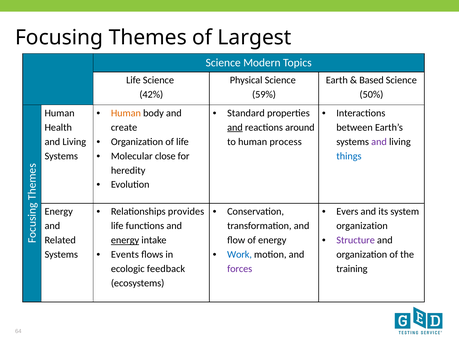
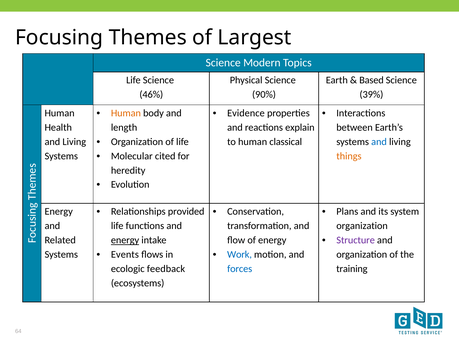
42%: 42% -> 46%
59%: 59% -> 90%
50%: 50% -> 39%
Standard: Standard -> Evidence
create: create -> length
and at (235, 127) underline: present -> none
around: around -> explain
process: process -> classical
and at (379, 142) colour: purple -> blue
close: close -> cited
things colour: blue -> orange
provides: provides -> provided
Evers: Evers -> Plans
forces colour: purple -> blue
